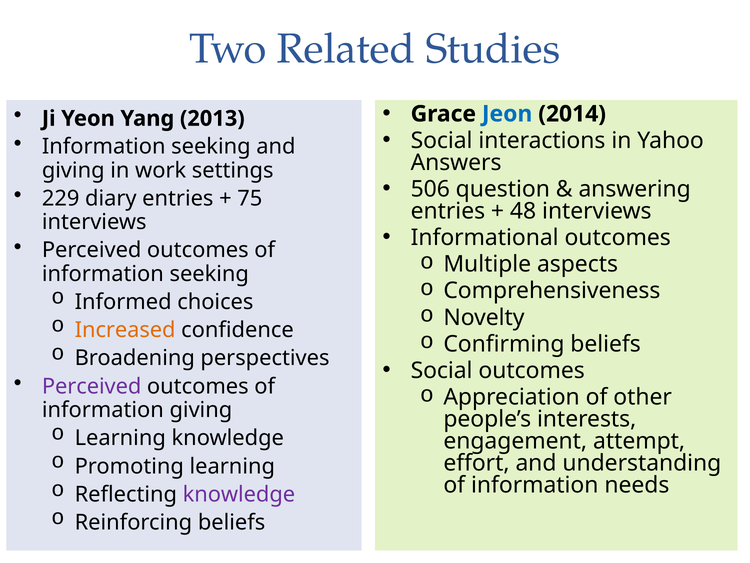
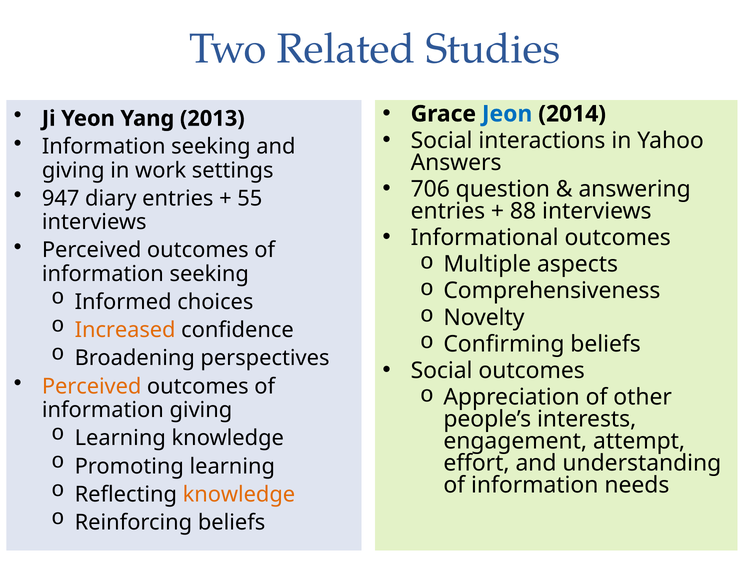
506: 506 -> 706
229: 229 -> 947
75: 75 -> 55
48: 48 -> 88
Perceived at (92, 386) colour: purple -> orange
knowledge at (239, 494) colour: purple -> orange
